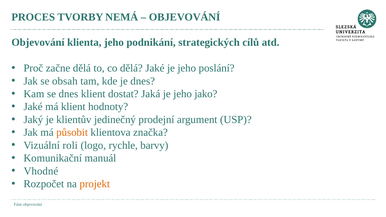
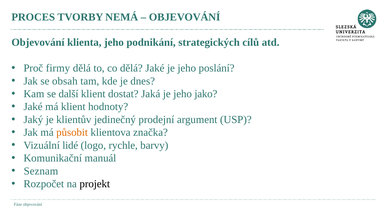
začne: začne -> firmy
se dnes: dnes -> další
roli: roli -> lidé
Vhodné: Vhodné -> Seznam
projekt colour: orange -> black
